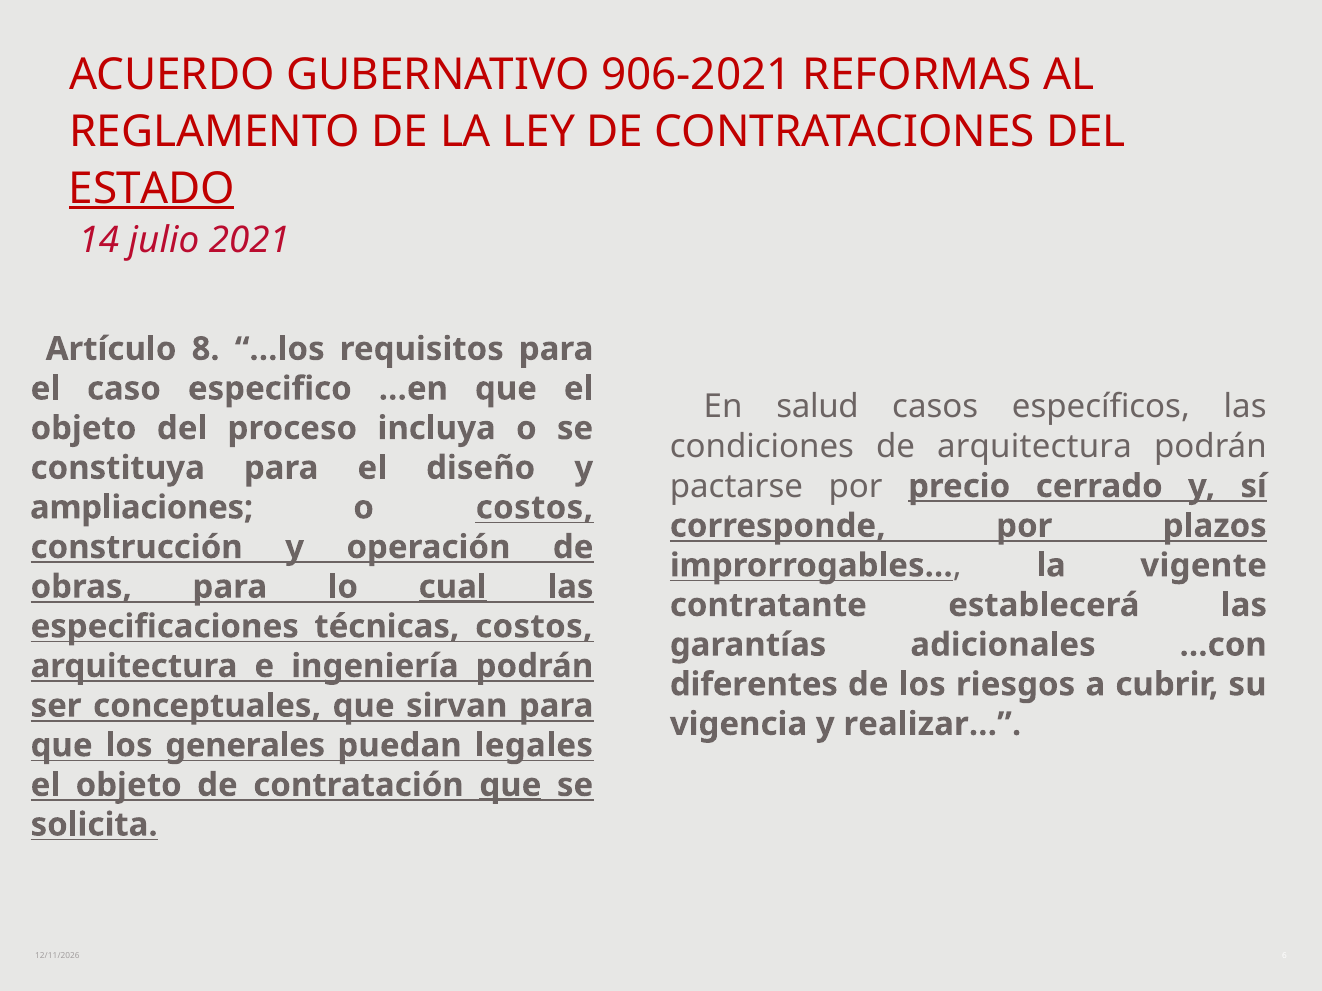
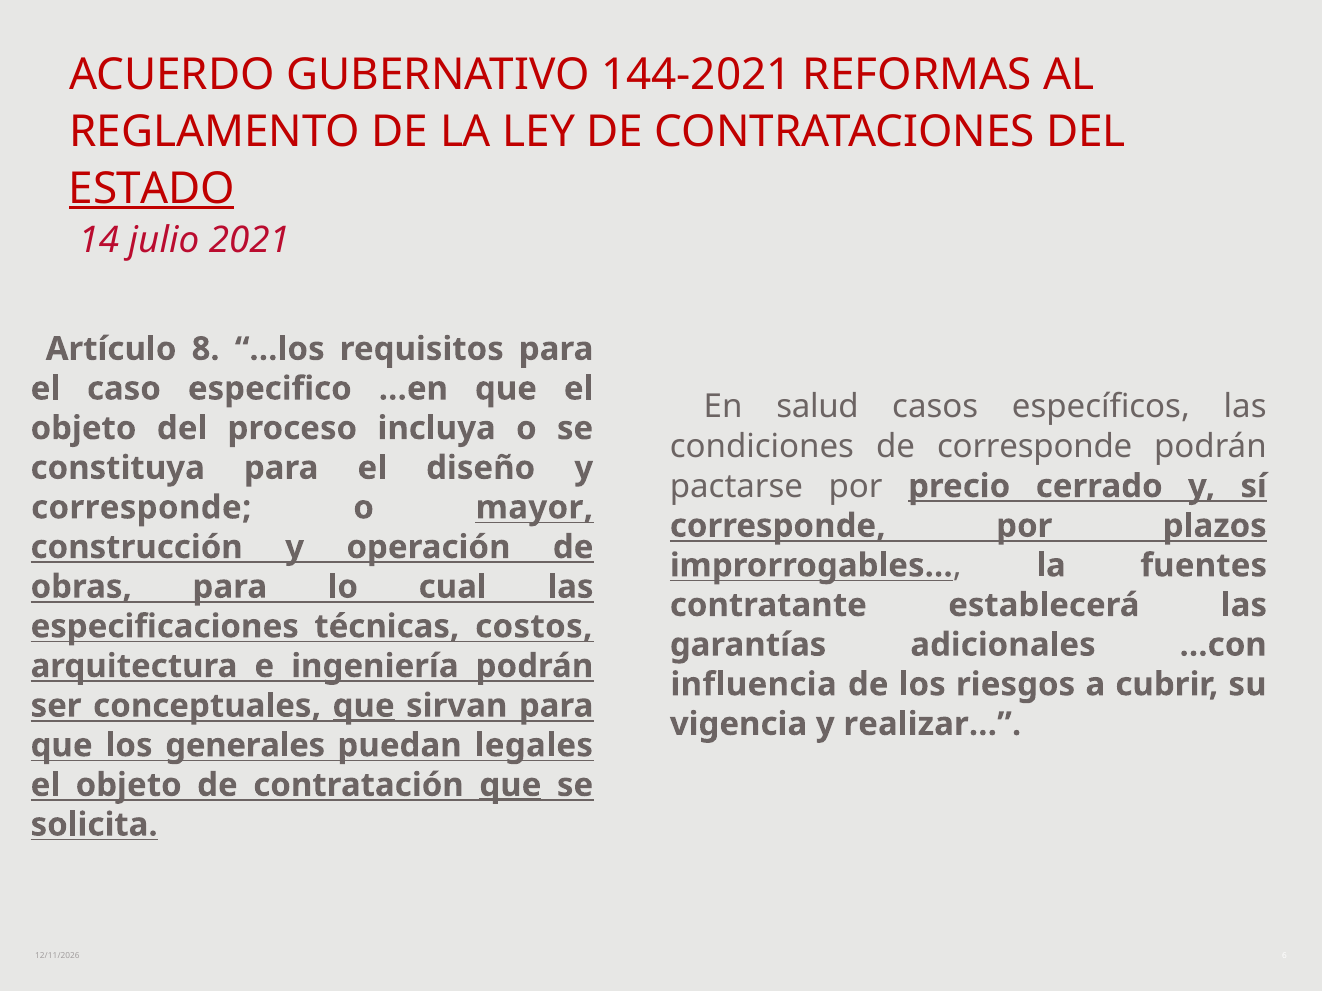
906-2021: 906-2021 -> 144-2021
de arquitectura: arquitectura -> corresponde
ampliaciones at (142, 508): ampliaciones -> corresponde
o costos: costos -> mayor
vigente: vigente -> fuentes
cual underline: present -> none
diferentes: diferentes -> influencia
que at (364, 706) underline: none -> present
